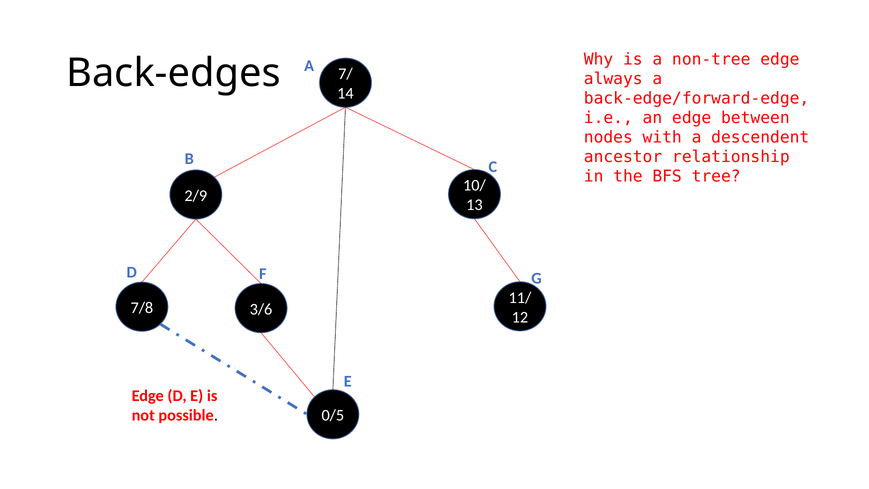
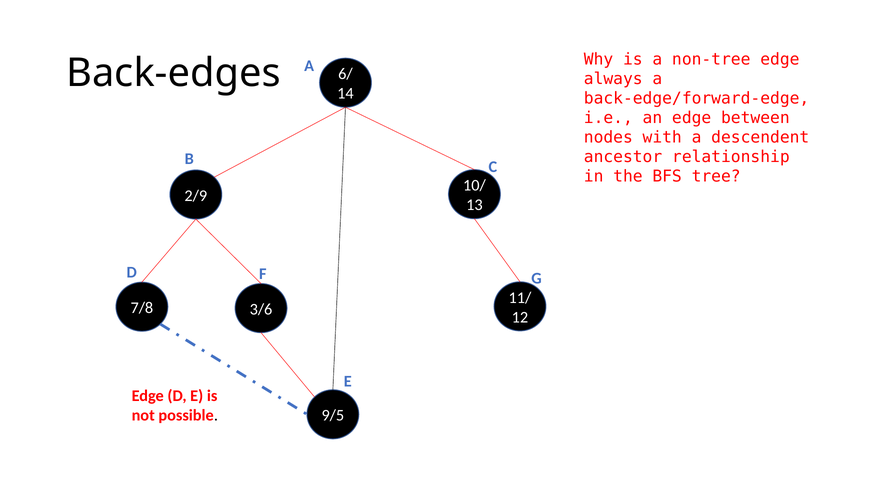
7/: 7/ -> 6/
0/5: 0/5 -> 9/5
